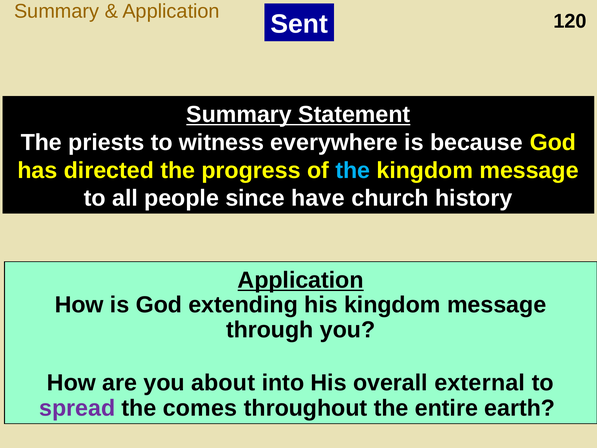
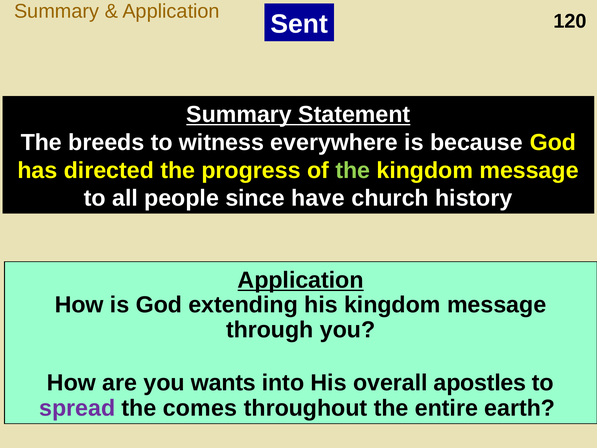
priests: priests -> breeds
the at (353, 170) colour: light blue -> light green
about: about -> wants
external: external -> apostles
